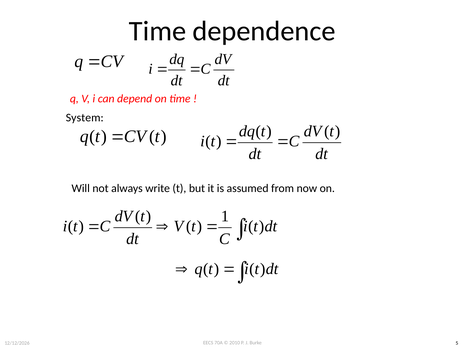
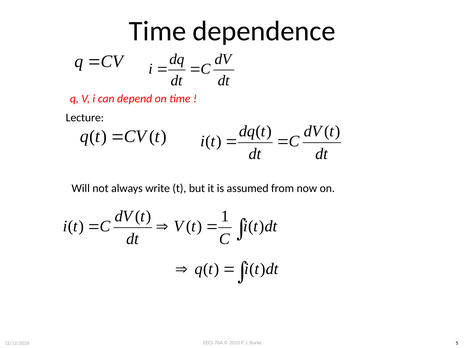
System: System -> Lecture
